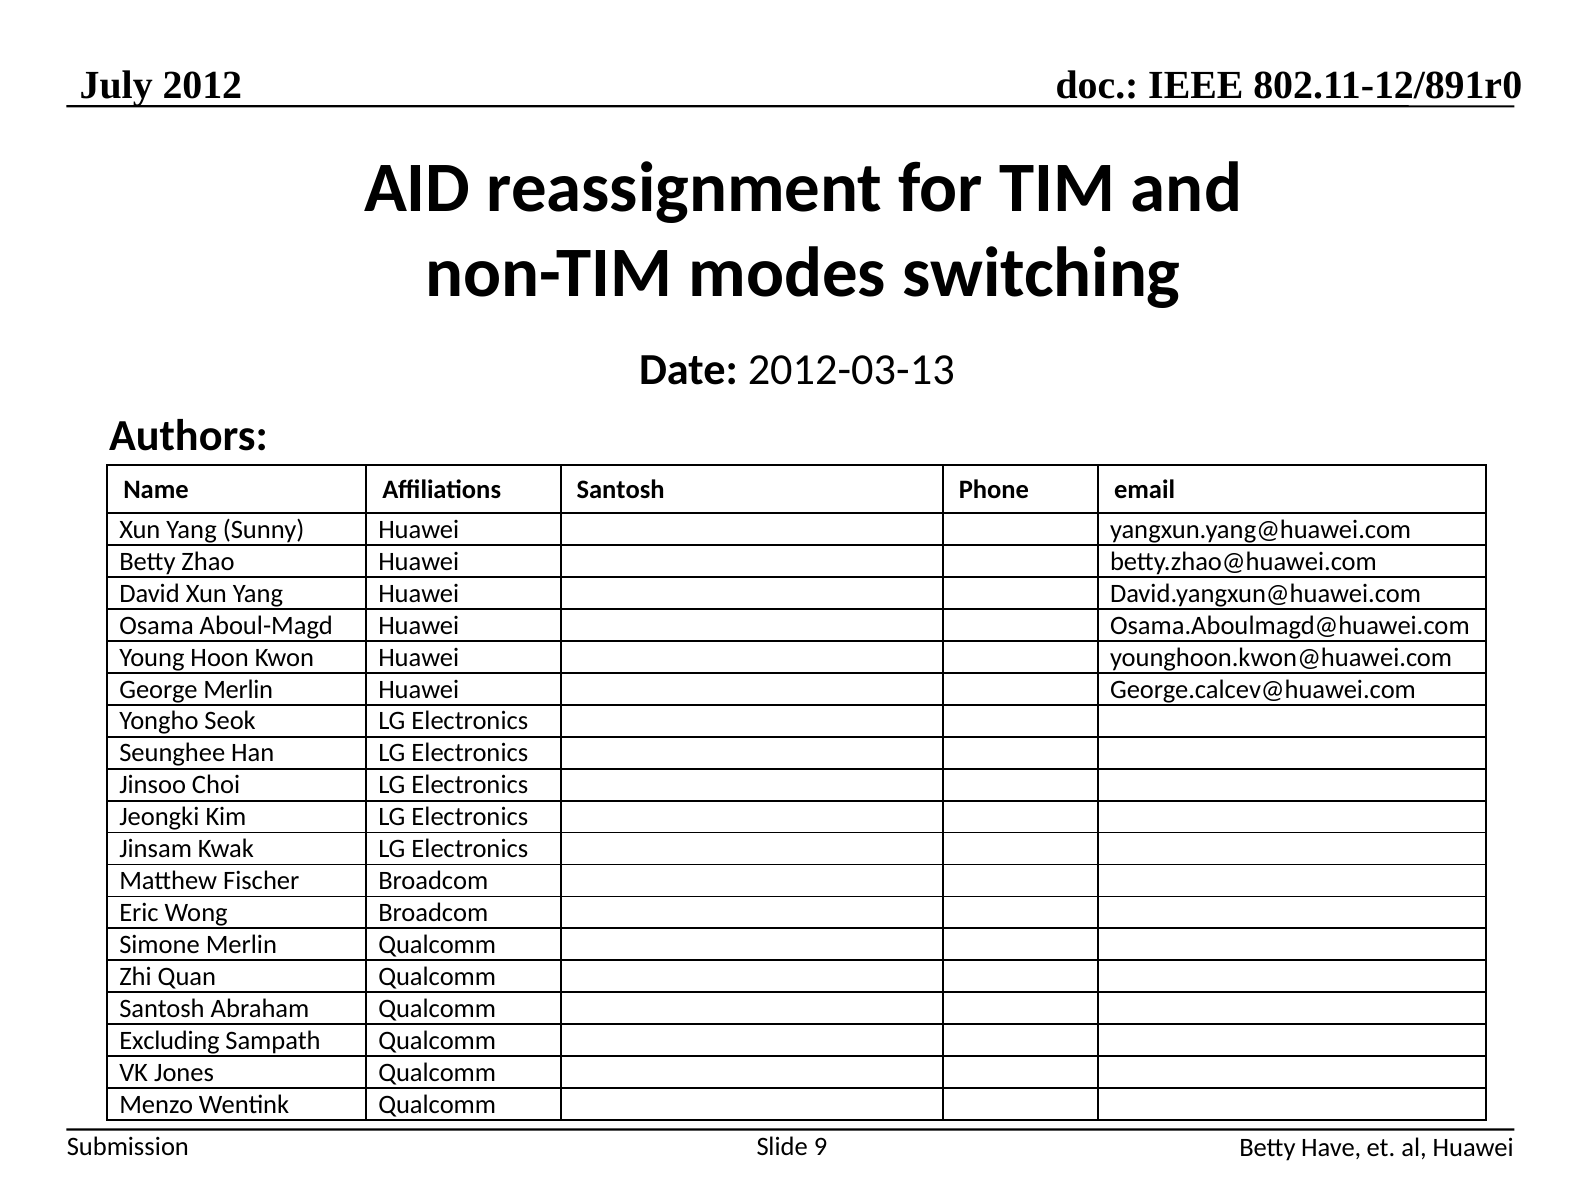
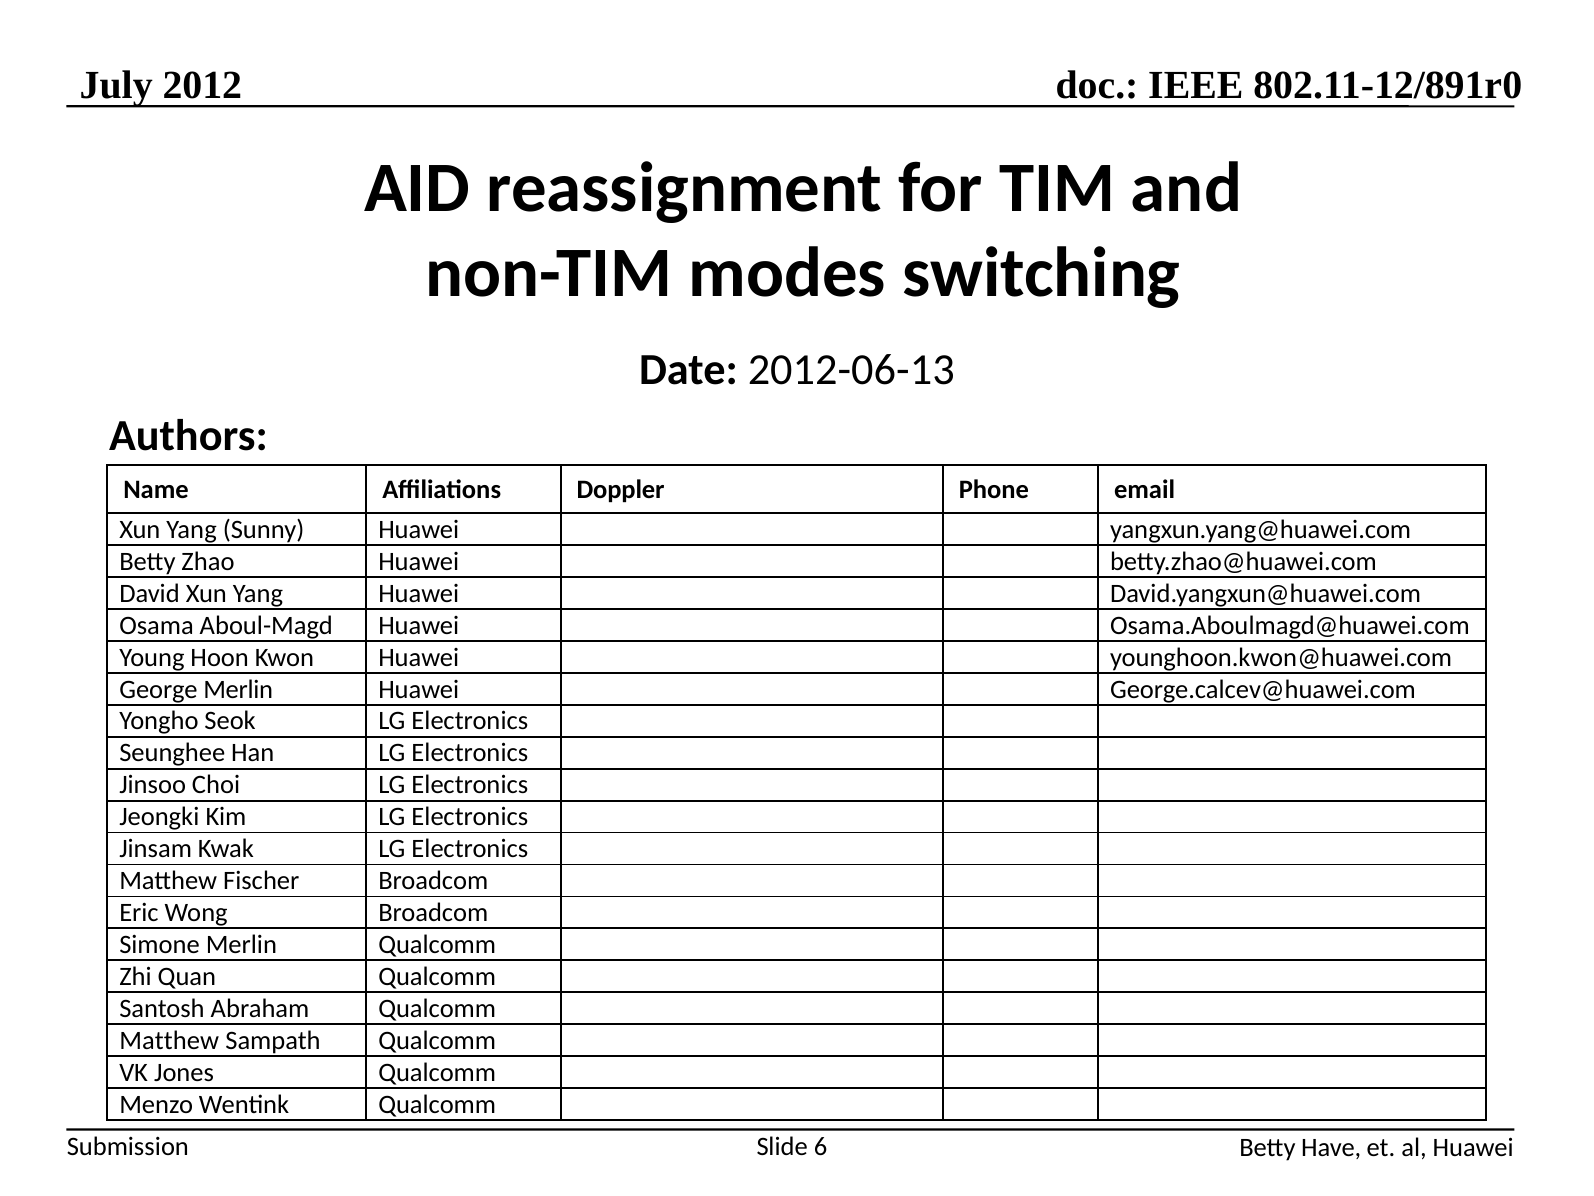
2012-03-13: 2012-03-13 -> 2012-06-13
Affiliations Santosh: Santosh -> Doppler
Excluding at (169, 1040): Excluding -> Matthew
9: 9 -> 6
